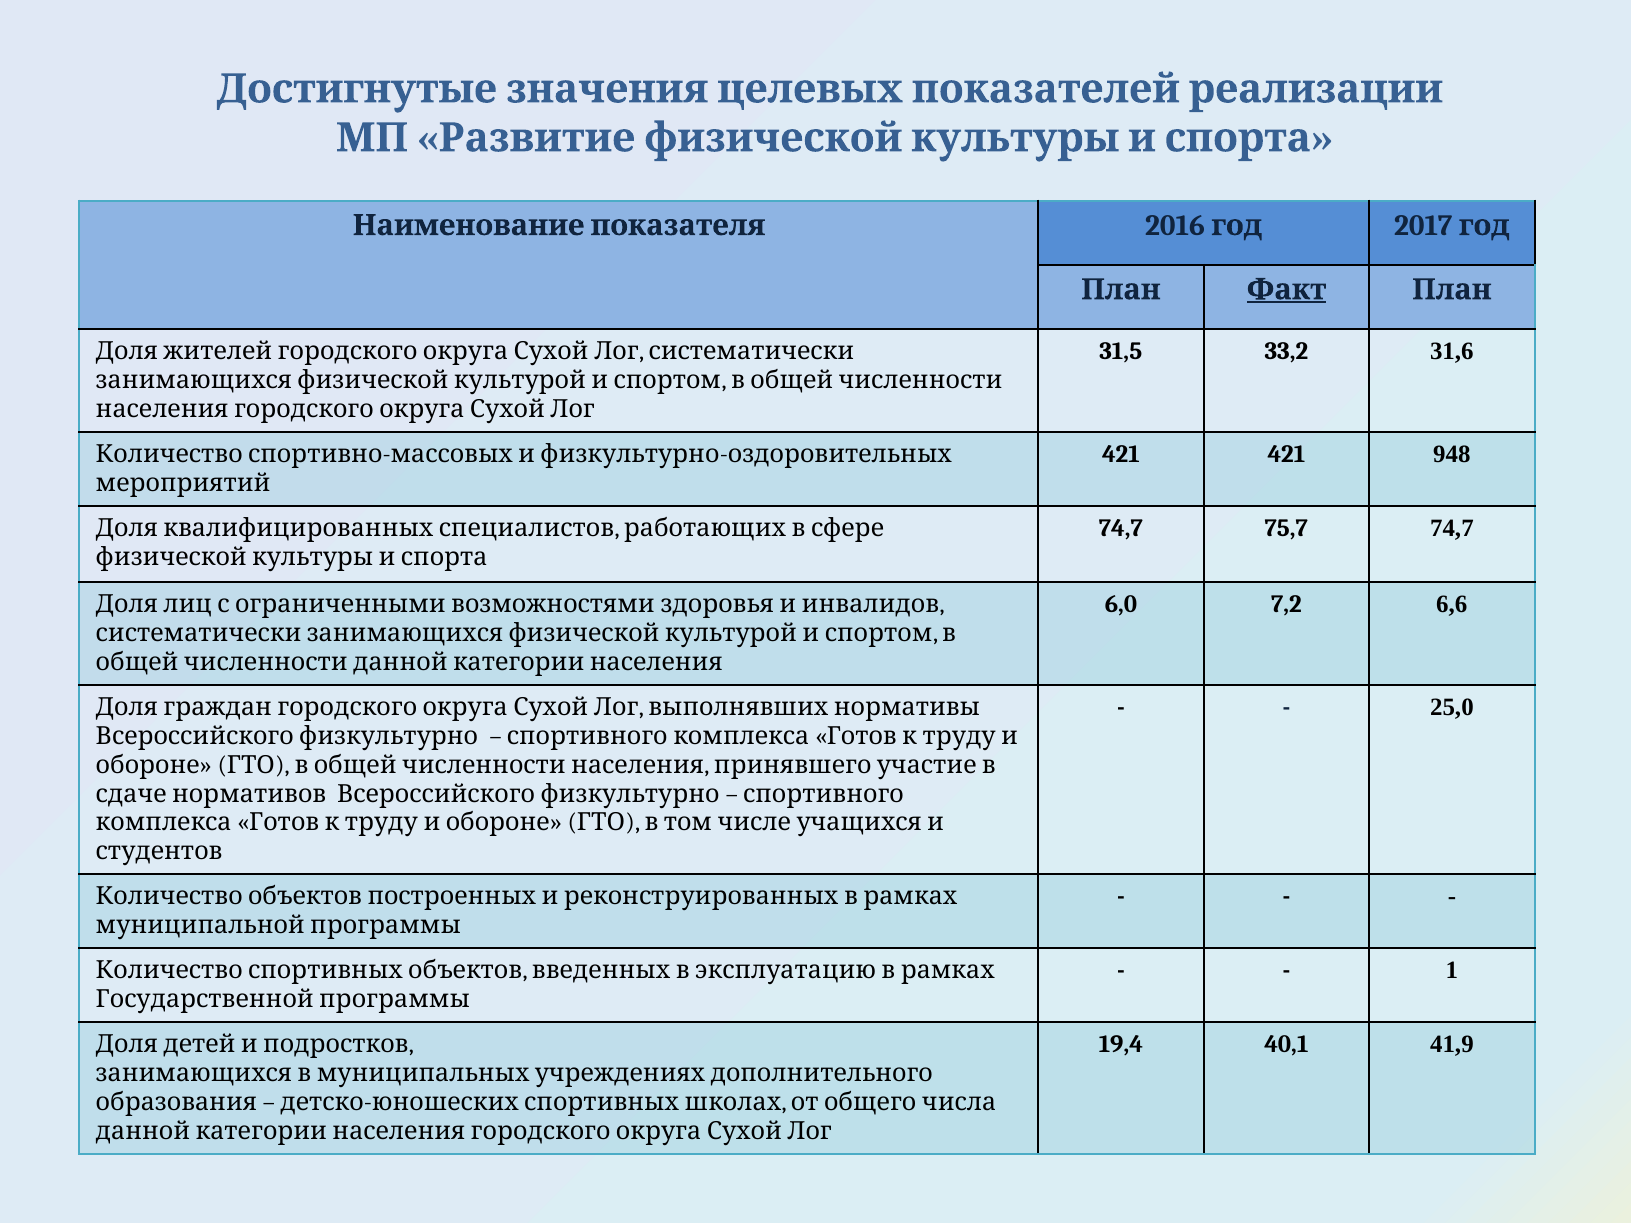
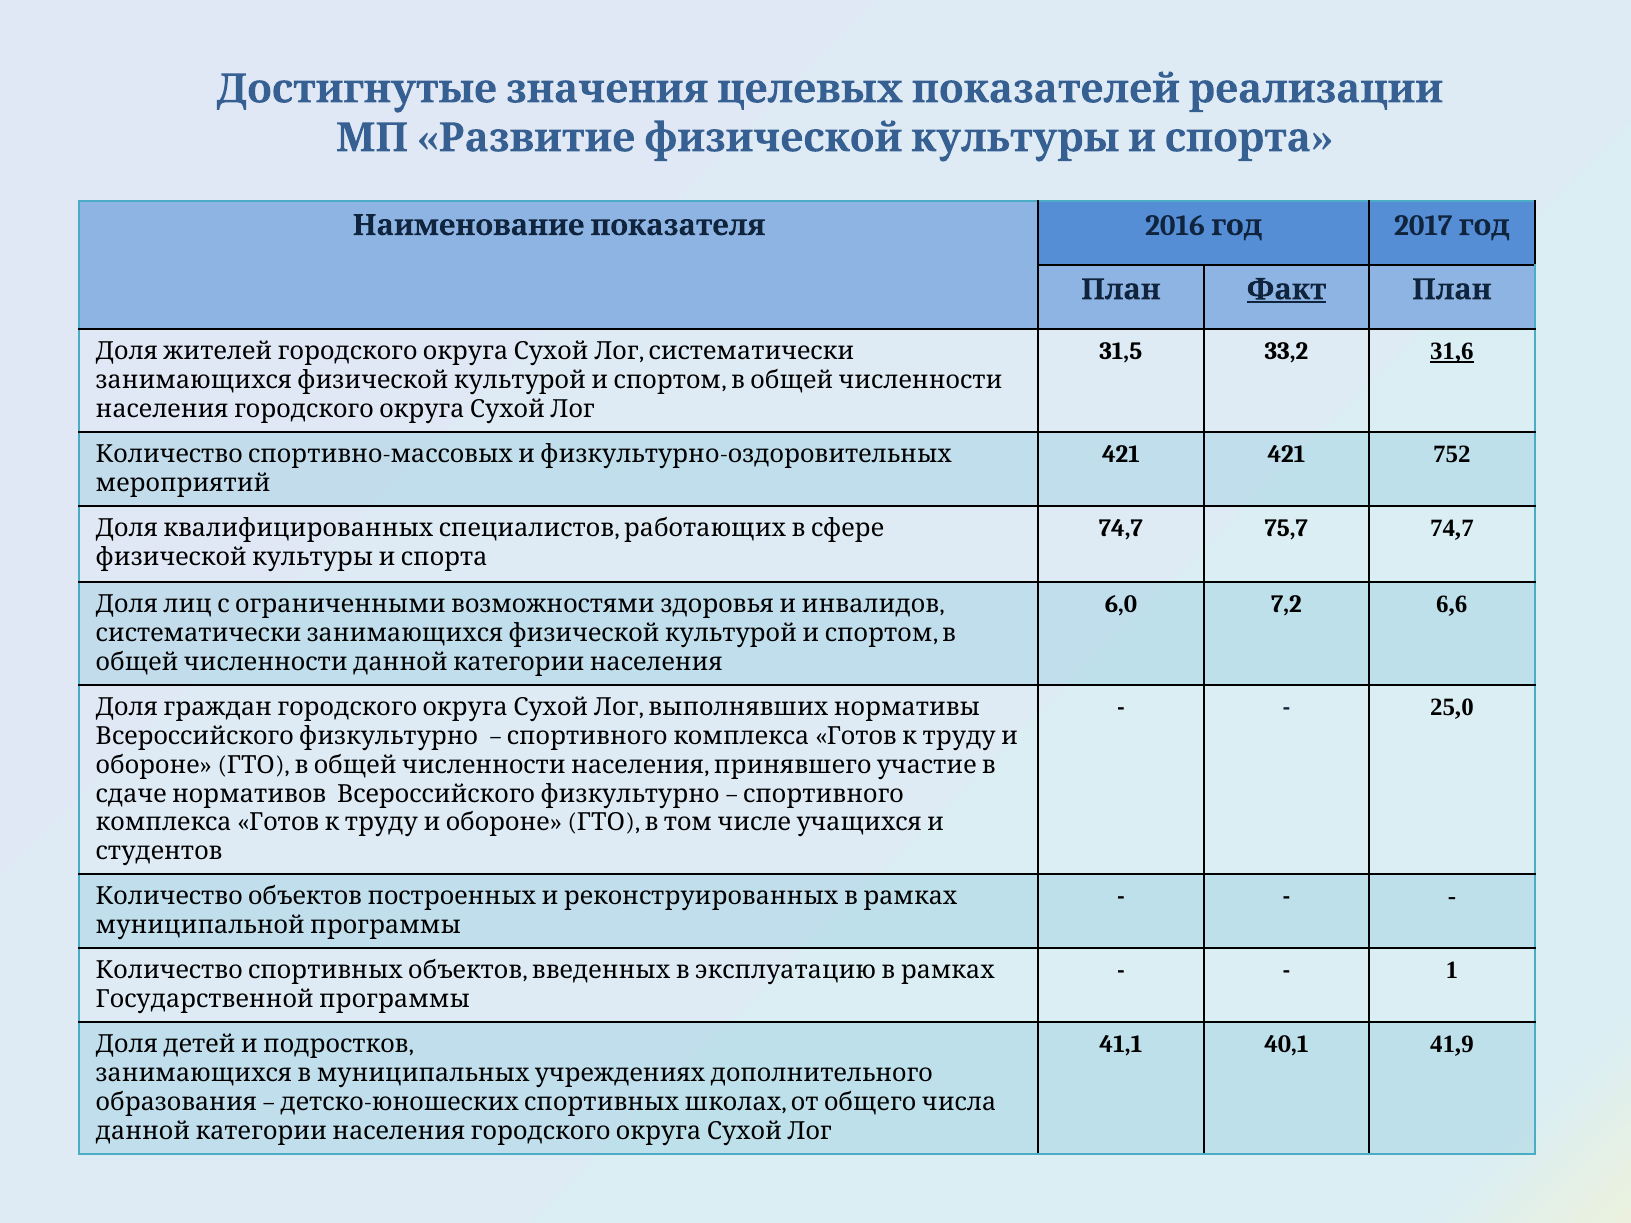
31,6 underline: none -> present
948: 948 -> 752
19,4: 19,4 -> 41,1
